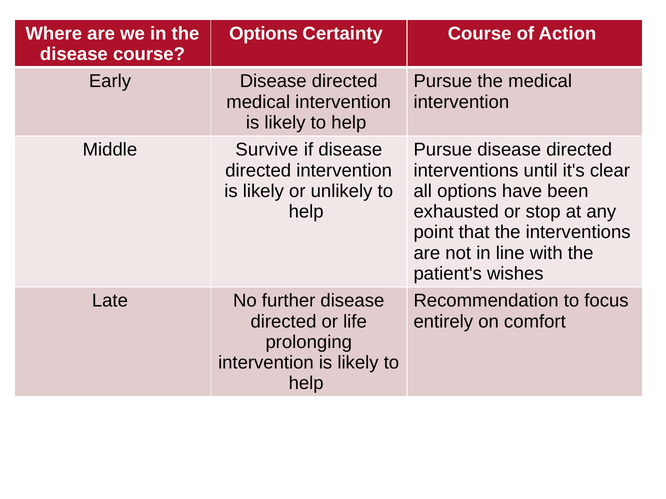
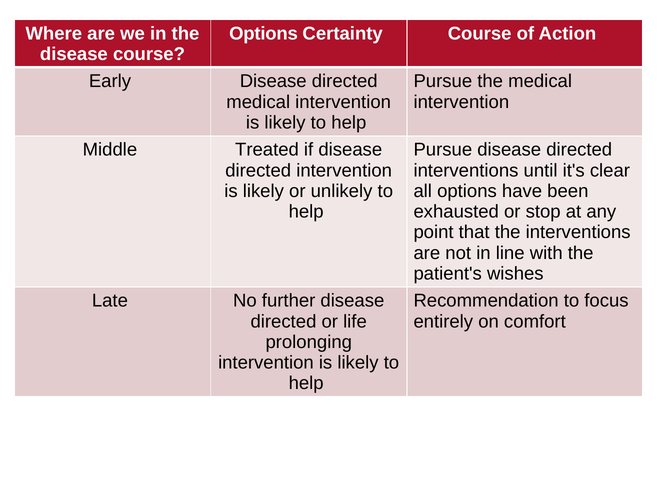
Survive: Survive -> Treated
